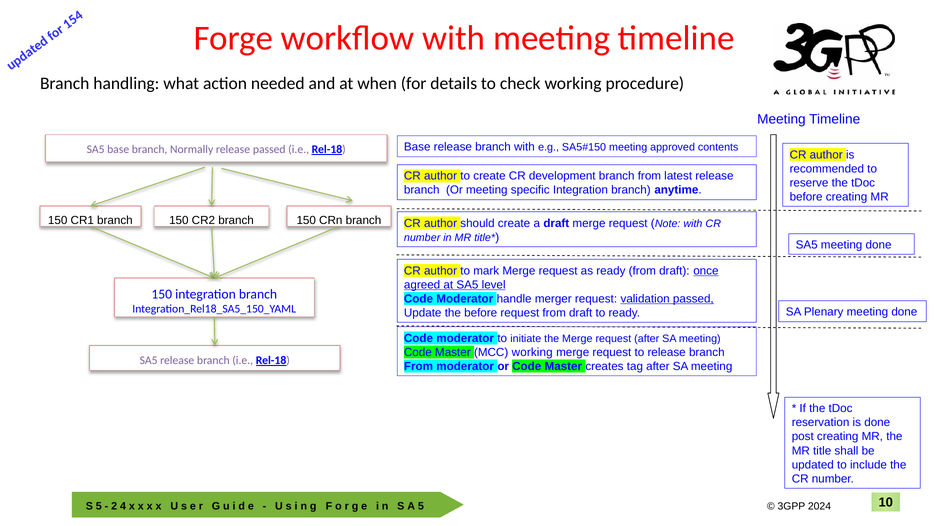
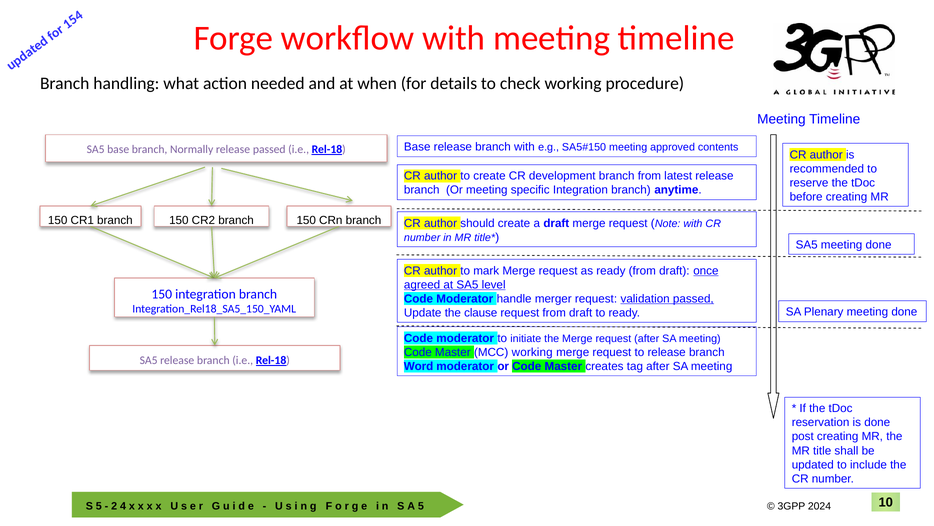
the before: before -> clause
From at (419, 366): From -> Word
